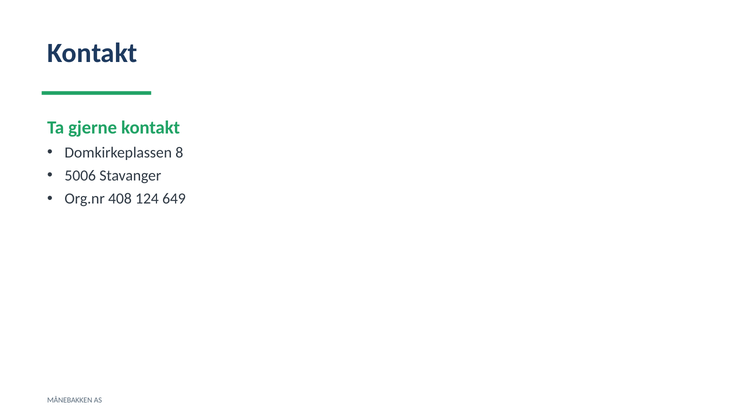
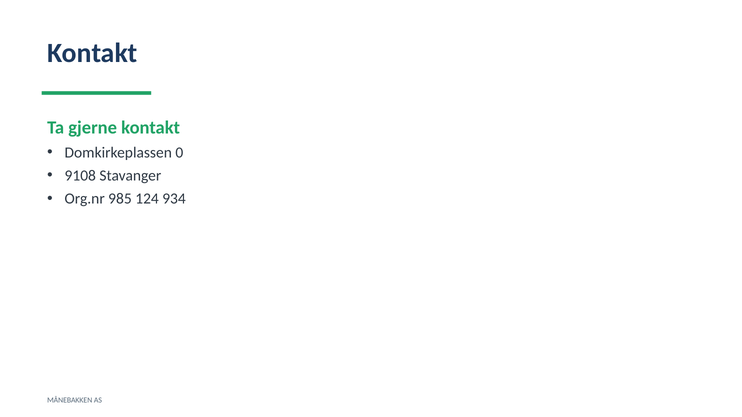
8: 8 -> 0
5006: 5006 -> 9108
408: 408 -> 985
649: 649 -> 934
